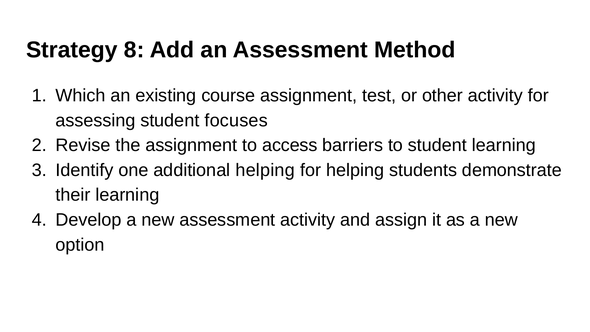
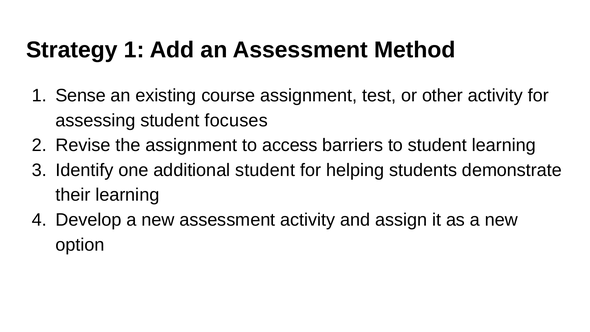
Strategy 8: 8 -> 1
Which: Which -> Sense
additional helping: helping -> student
